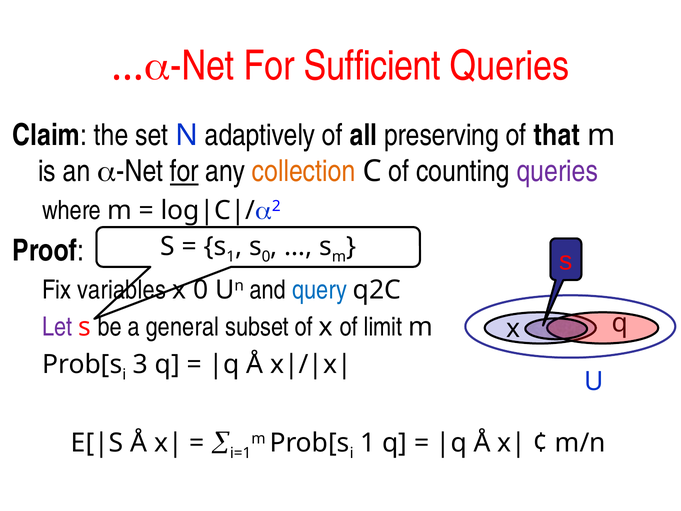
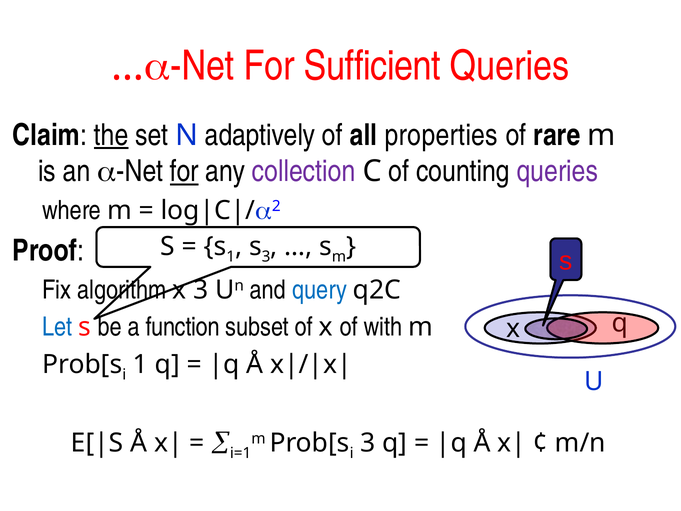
the underline: none -> present
preserving: preserving -> properties
that: that -> rare
collection colour: orange -> purple
s 0: 0 -> 3
variables: variables -> algorithm
x 0: 0 -> 3
Let colour: purple -> blue
general: general -> function
limit: limit -> with
3 at (141, 364): 3 -> 1
1 at (368, 443): 1 -> 3
